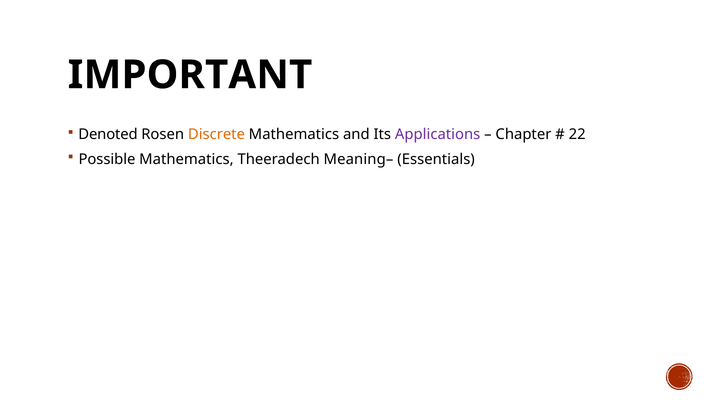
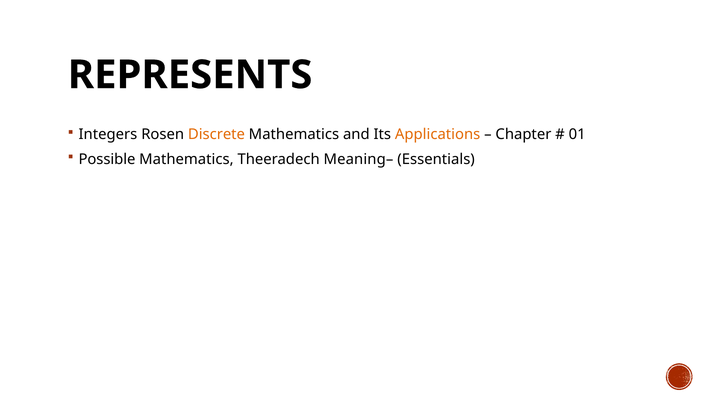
IMPORTANT: IMPORTANT -> REPRESENTS
Denoted: Denoted -> Integers
Applications colour: purple -> orange
22: 22 -> 01
